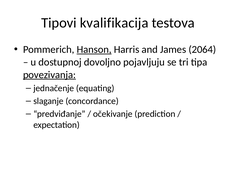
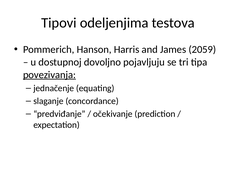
kvalifikacija: kvalifikacija -> odeljenjima
Hanson underline: present -> none
2064: 2064 -> 2059
